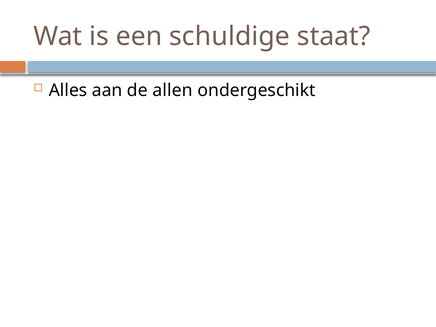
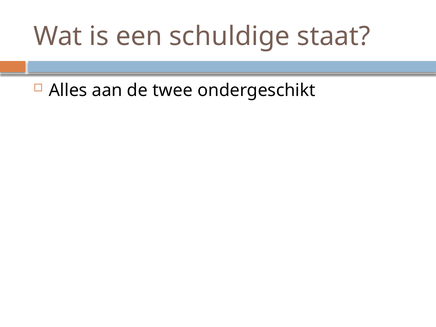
allen: allen -> twee
